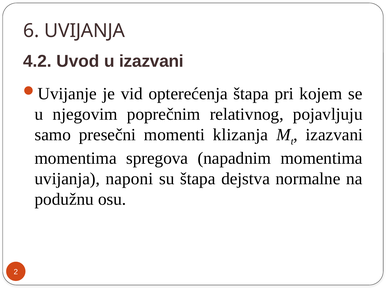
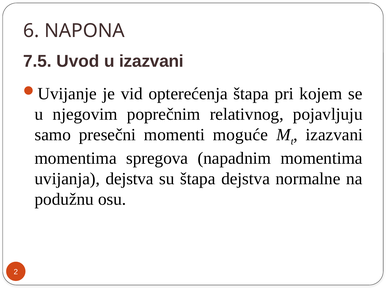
6 UVIJANJA: UVIJANJA -> NAPONA
4.2: 4.2 -> 7.5
klizanja: klizanja -> moguće
uvijanja naponi: naponi -> dejstva
